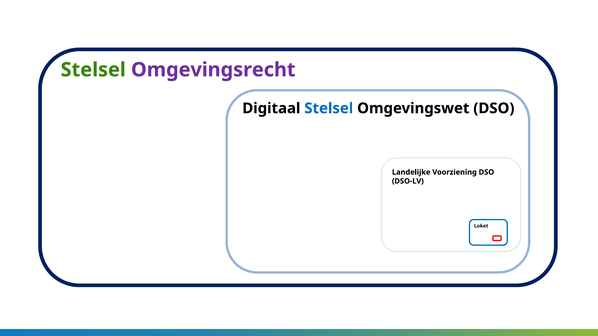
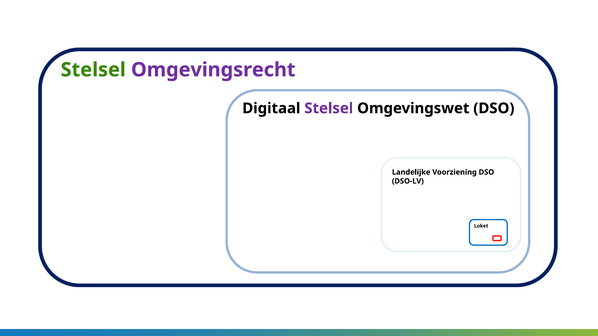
Stelsel at (329, 108) colour: blue -> purple
